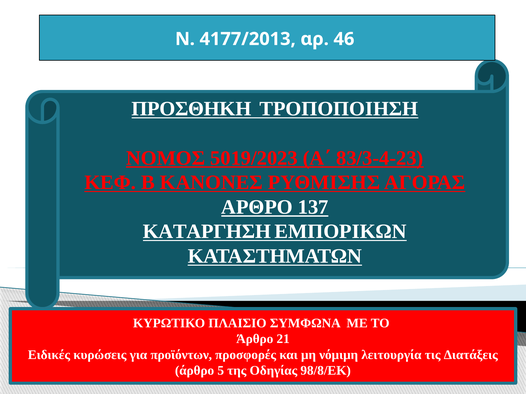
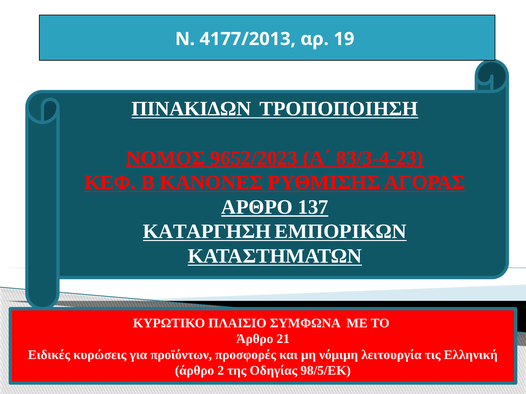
46: 46 -> 19
ΠΡΟΣΘΗΚΗ: ΠΡΟΣΘΗΚΗ -> ΠΙΝΑΚΙΔΩΝ
5019/2023: 5019/2023 -> 9652/2023
Διατάξεις: Διατάξεις -> Ελληνική
5: 5 -> 2
98/8/ΕΚ: 98/8/ΕΚ -> 98/5/ΕΚ
